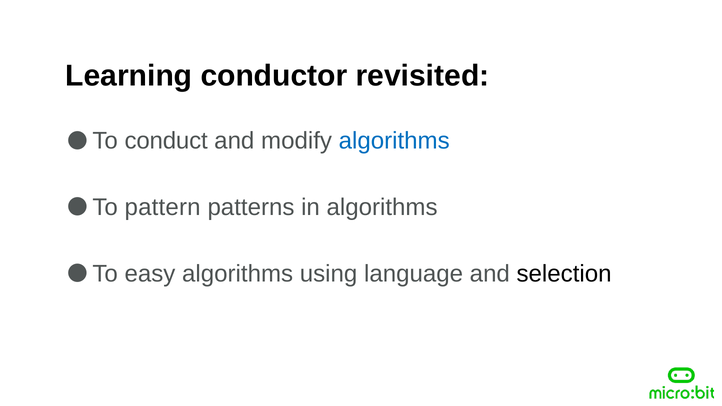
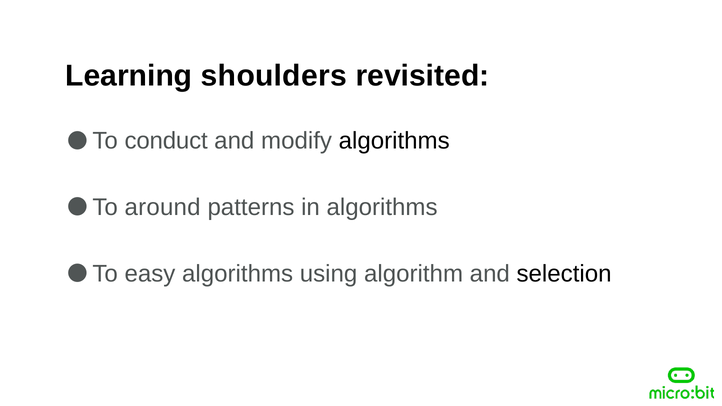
conductor: conductor -> shoulders
algorithms at (394, 141) colour: blue -> black
pattern: pattern -> around
language: language -> algorithm
